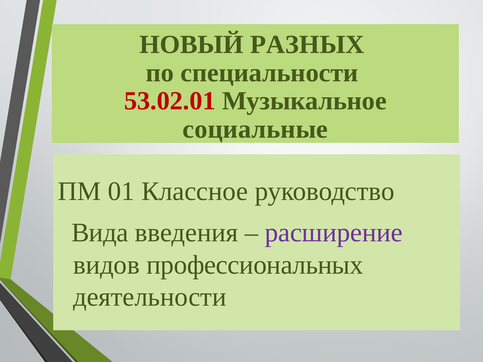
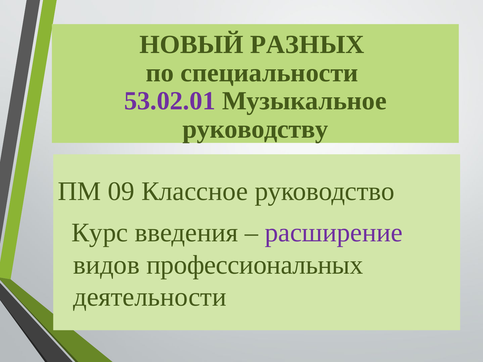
53.02.01 colour: red -> purple
социальные: социальные -> руководству
01: 01 -> 09
Вида: Вида -> Курс
